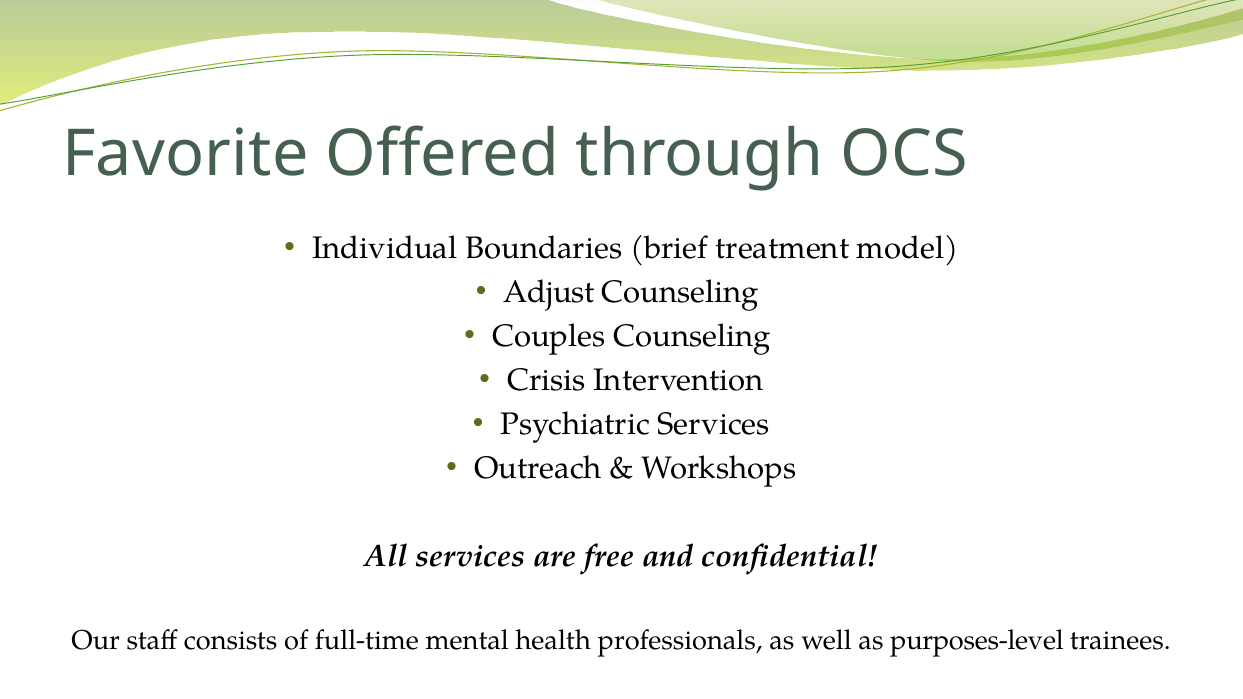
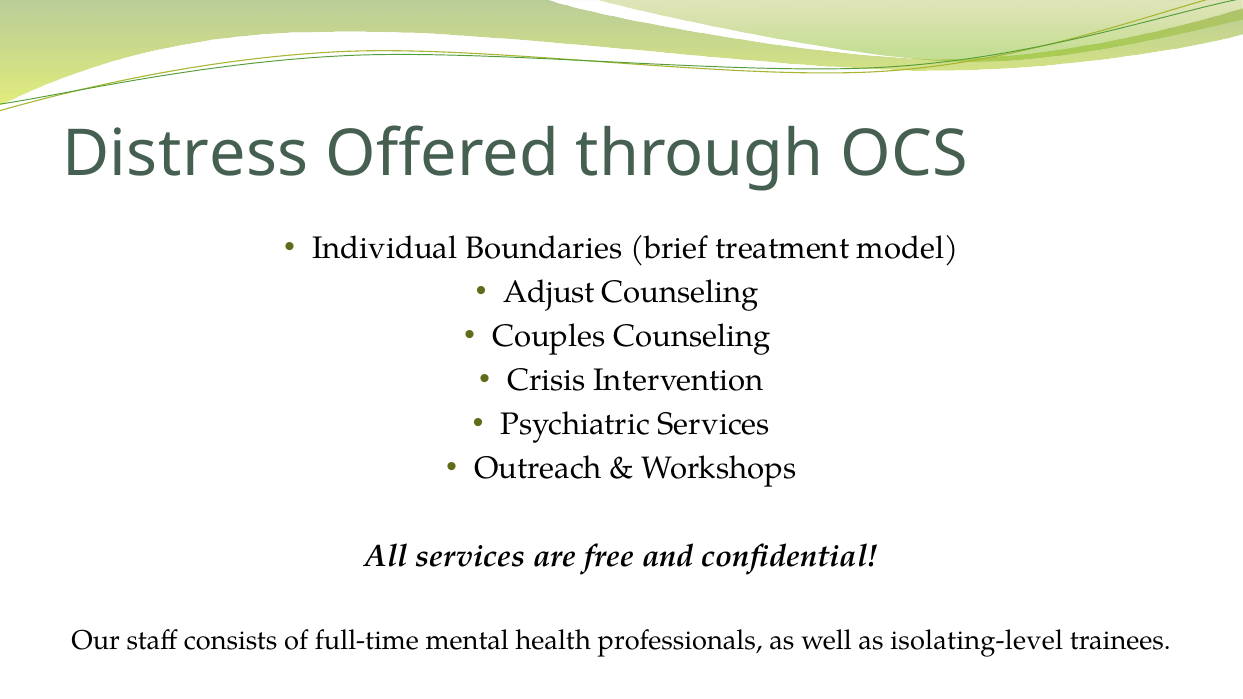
Favorite: Favorite -> Distress
purposes-level: purposes-level -> isolating-level
